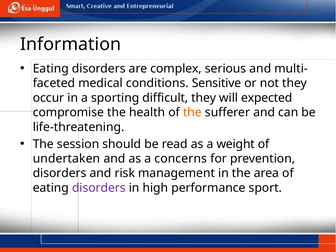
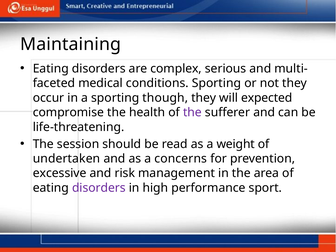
Information: Information -> Maintaining
conditions Sensitive: Sensitive -> Sporting
difficult: difficult -> though
the at (192, 112) colour: orange -> purple
disorders at (60, 173): disorders -> excessive
